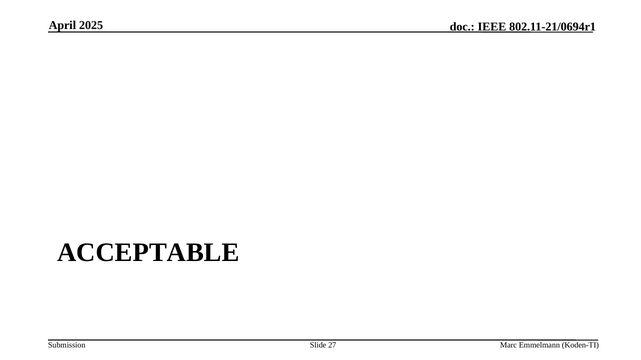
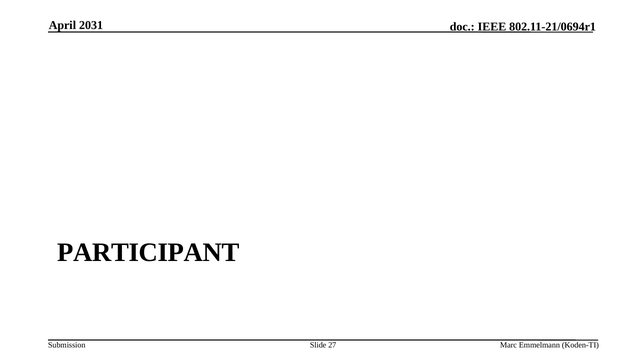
2025: 2025 -> 2031
ACCEPTABLE: ACCEPTABLE -> PARTICIPANT
